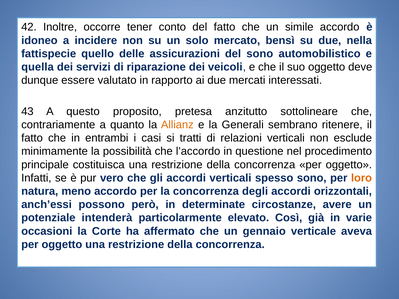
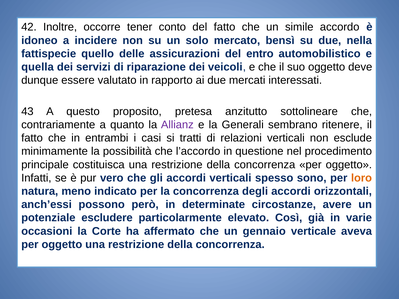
del sono: sono -> entro
Allianz colour: orange -> purple
meno accordo: accordo -> indicato
intenderà: intenderà -> escludere
